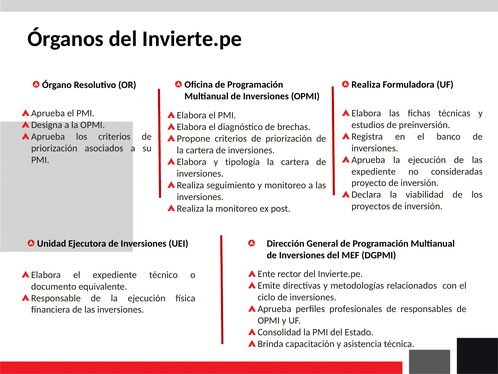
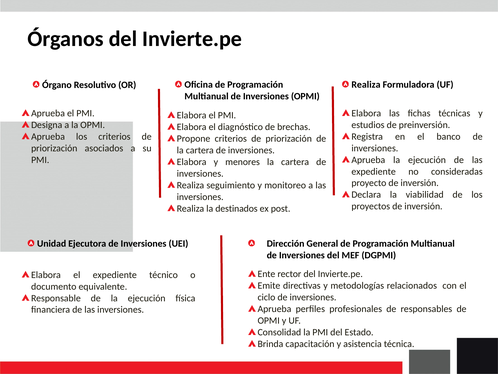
tipología: tipología -> menores
la monitoreo: monitoreo -> destinados
